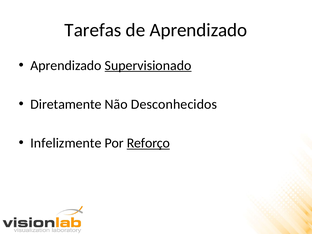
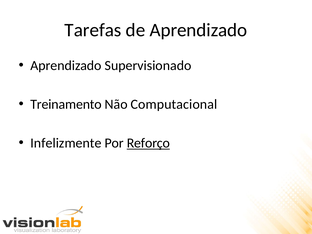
Supervisionado underline: present -> none
Diretamente: Diretamente -> Treinamento
Desconhecidos: Desconhecidos -> Computacional
